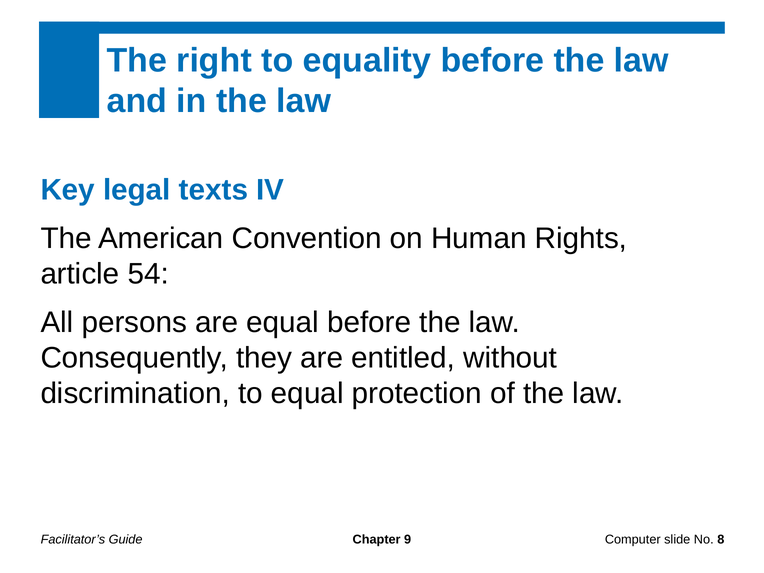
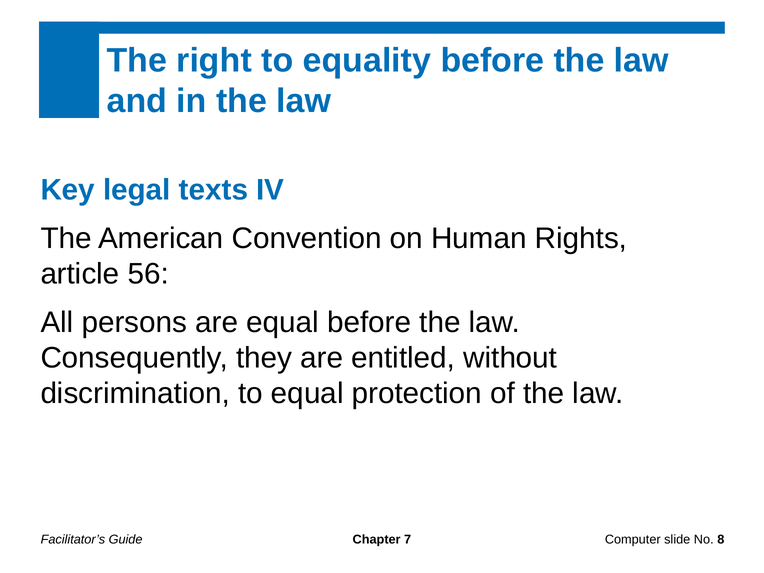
54: 54 -> 56
9: 9 -> 7
